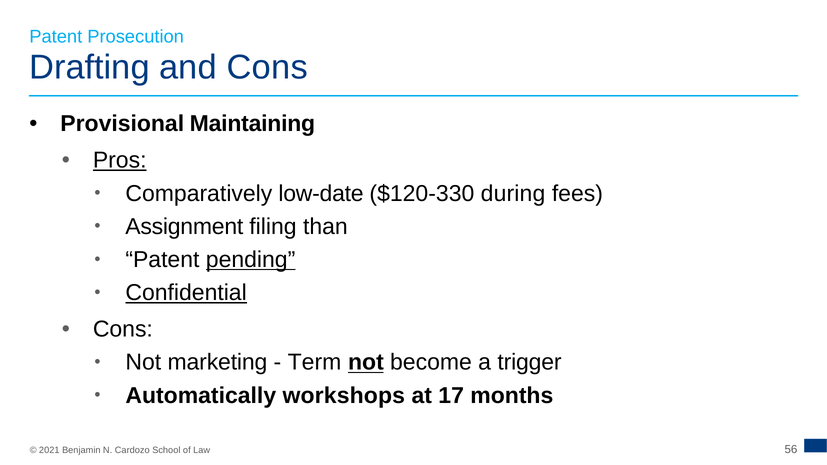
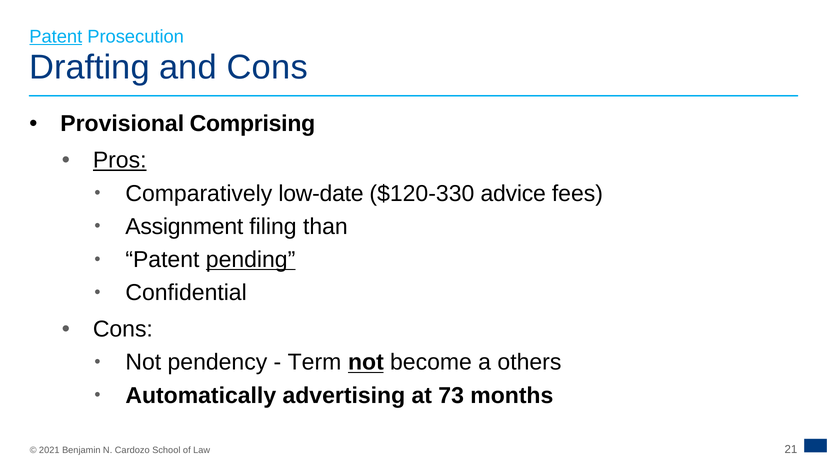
Patent at (56, 37) underline: none -> present
Maintaining: Maintaining -> Comprising
during: during -> advice
Confidential underline: present -> none
marketing: marketing -> pendency
trigger: trigger -> others
workshops: workshops -> advertising
17: 17 -> 73
56: 56 -> 21
